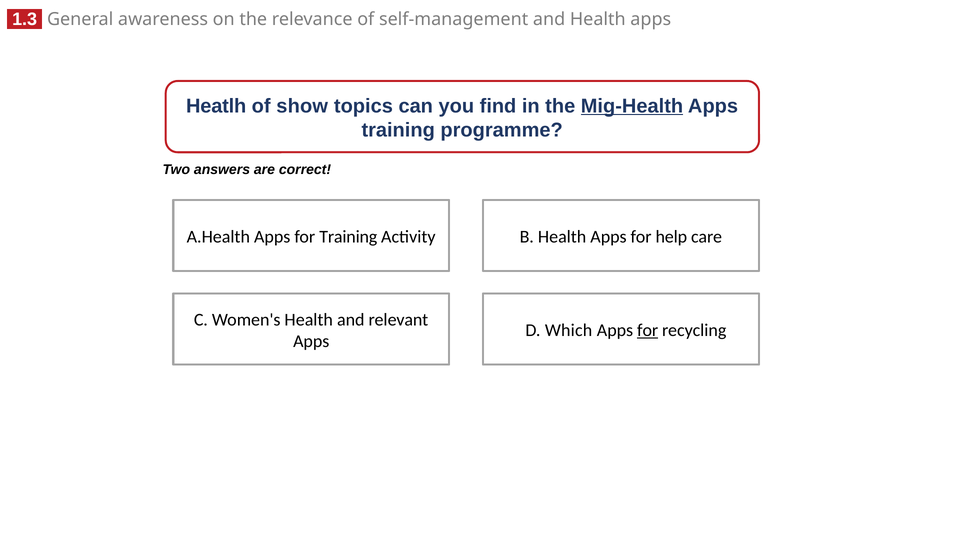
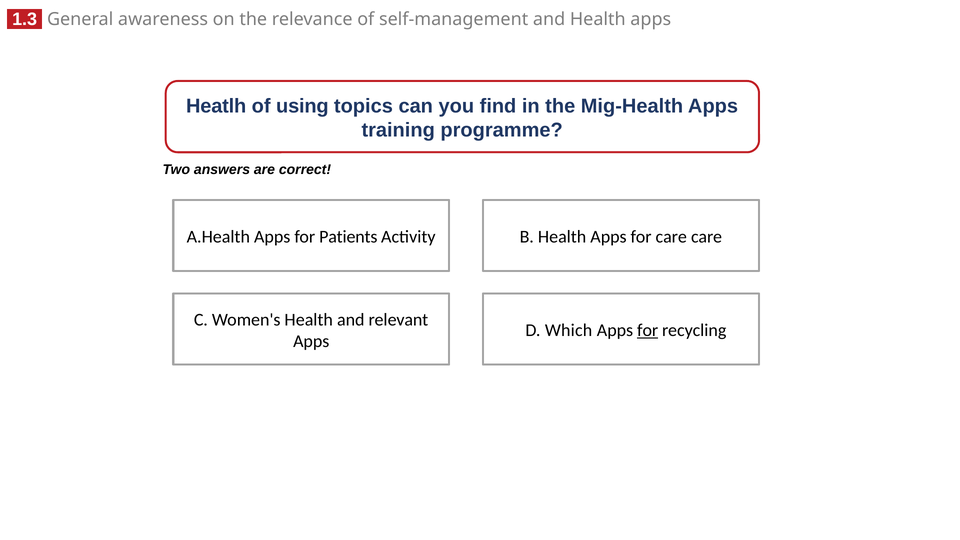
show: show -> using
Mig-Health underline: present -> none
for Training: Training -> Patients
for help: help -> care
